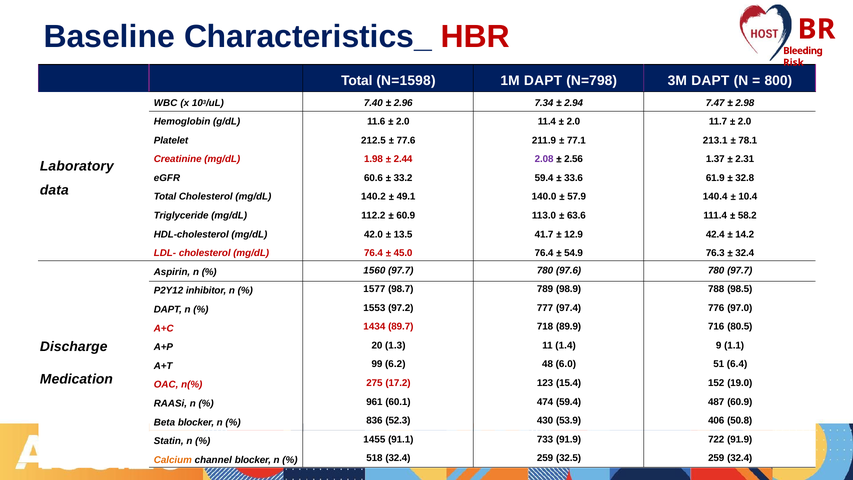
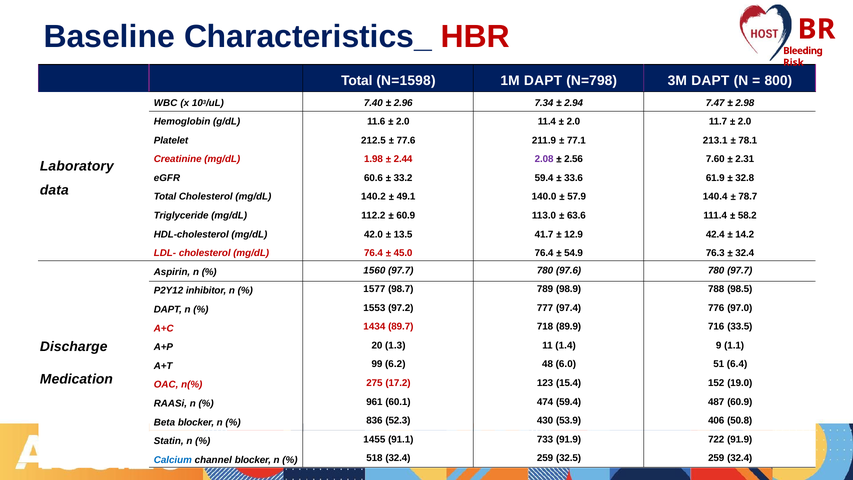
1.37: 1.37 -> 7.60
10.4: 10.4 -> 78.7
80.5: 80.5 -> 33.5
Calcium colour: orange -> blue
